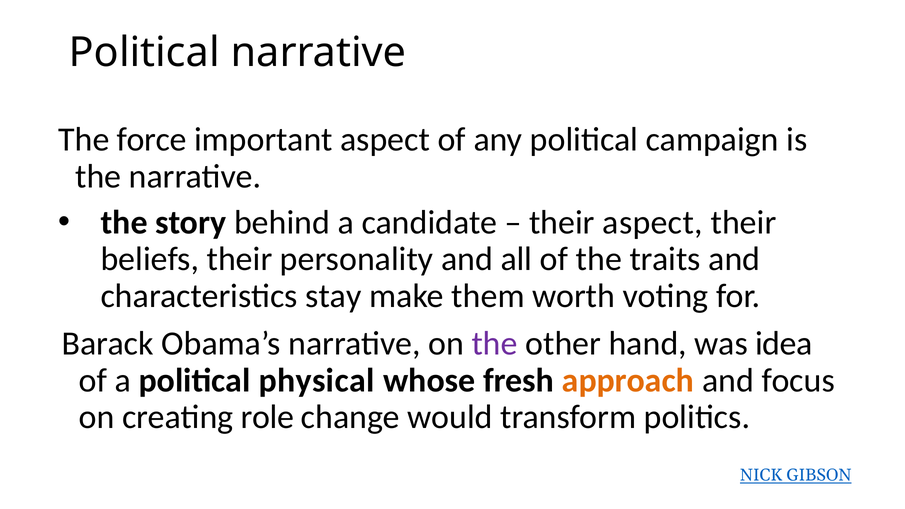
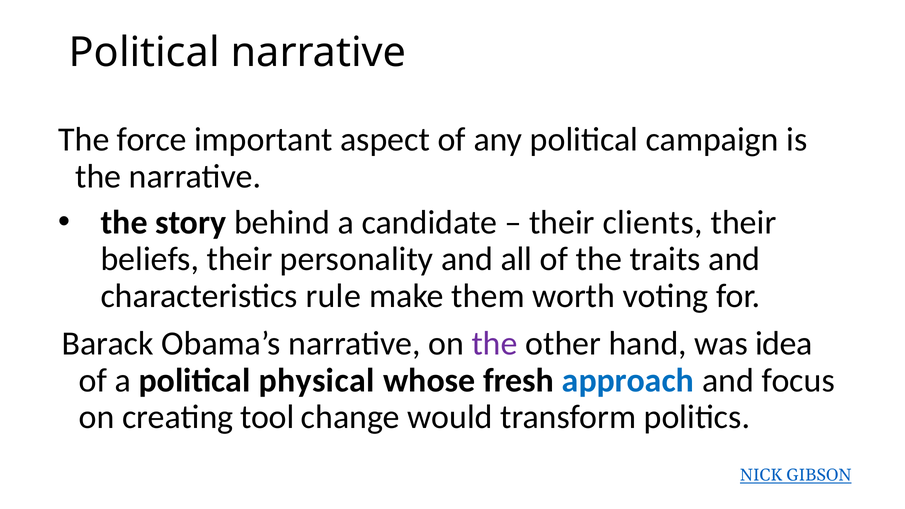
their aspect: aspect -> clients
stay: stay -> rule
approach colour: orange -> blue
role: role -> tool
